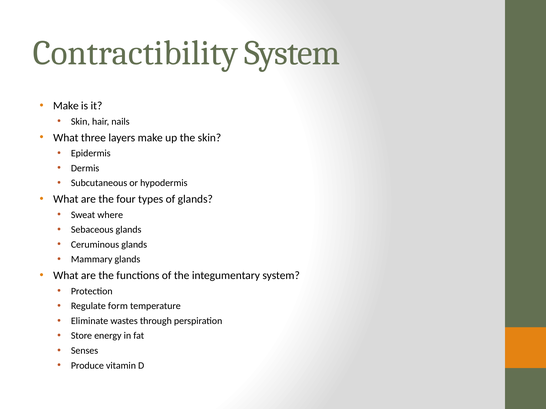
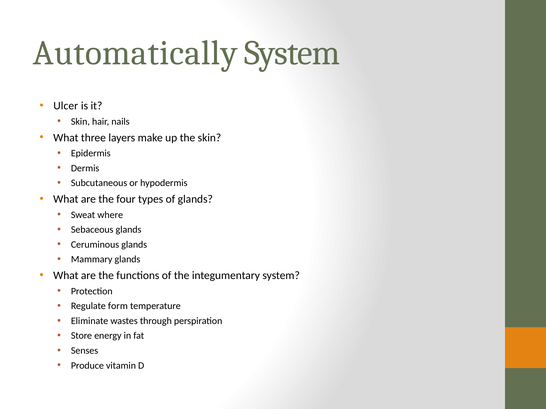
Contractibility: Contractibility -> Automatically
Make at (66, 106): Make -> Ulcer
